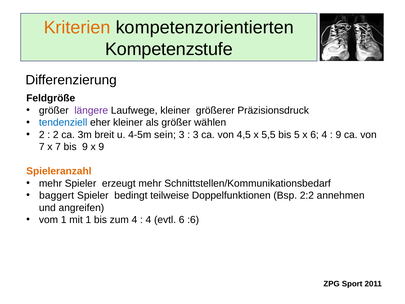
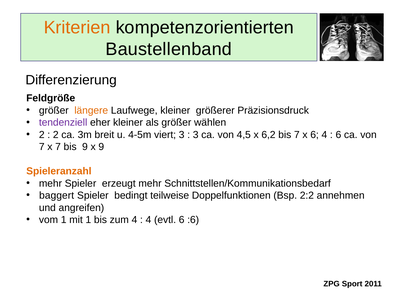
Kompetenzstufe: Kompetenzstufe -> Baustellenband
längere colour: purple -> orange
tendenziell colour: blue -> purple
sein: sein -> viert
5,5: 5,5 -> 6,2
bis 5: 5 -> 7
9 at (338, 135): 9 -> 6
